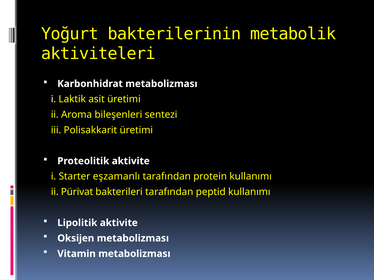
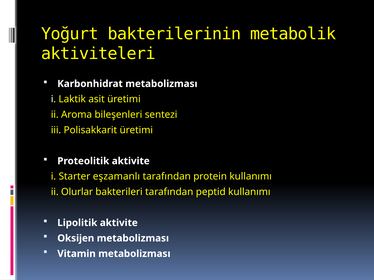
Pürivat: Pürivat -> Olurlar
